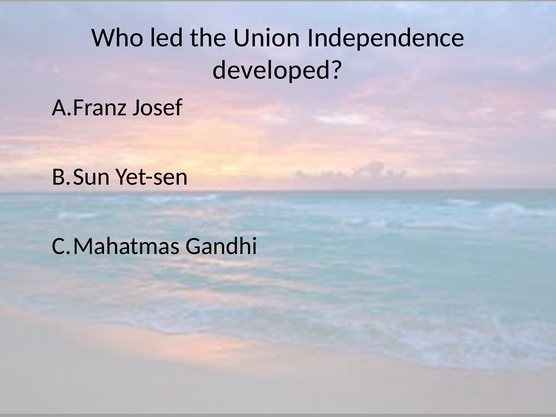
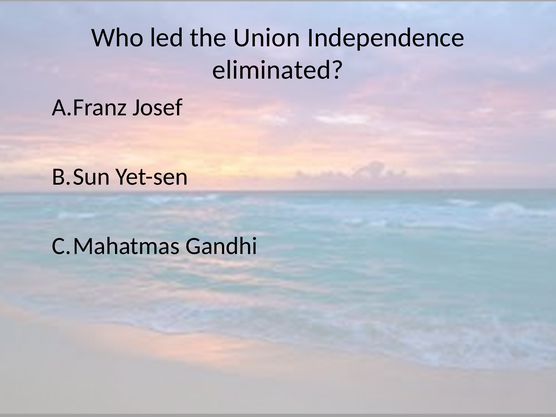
developed: developed -> eliminated
